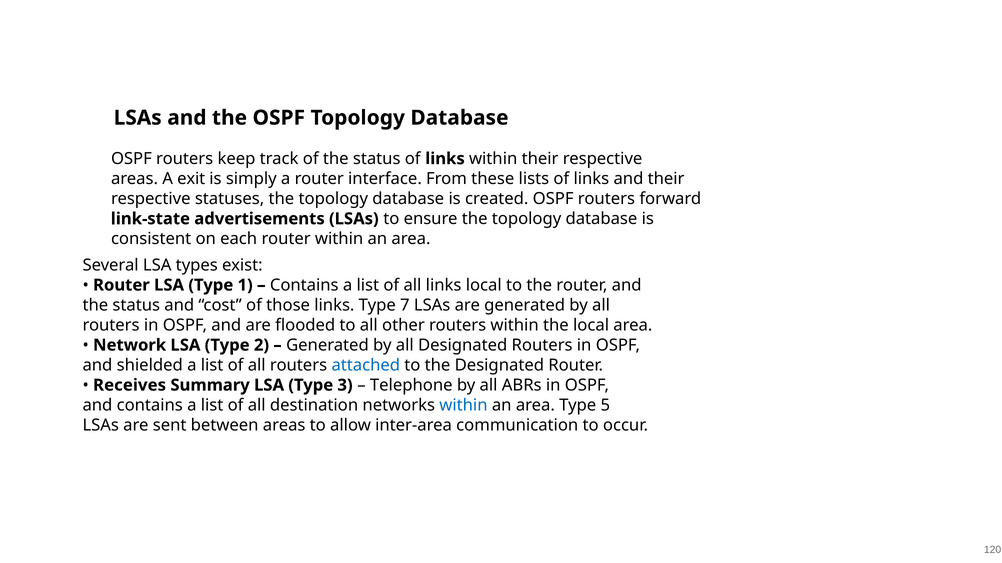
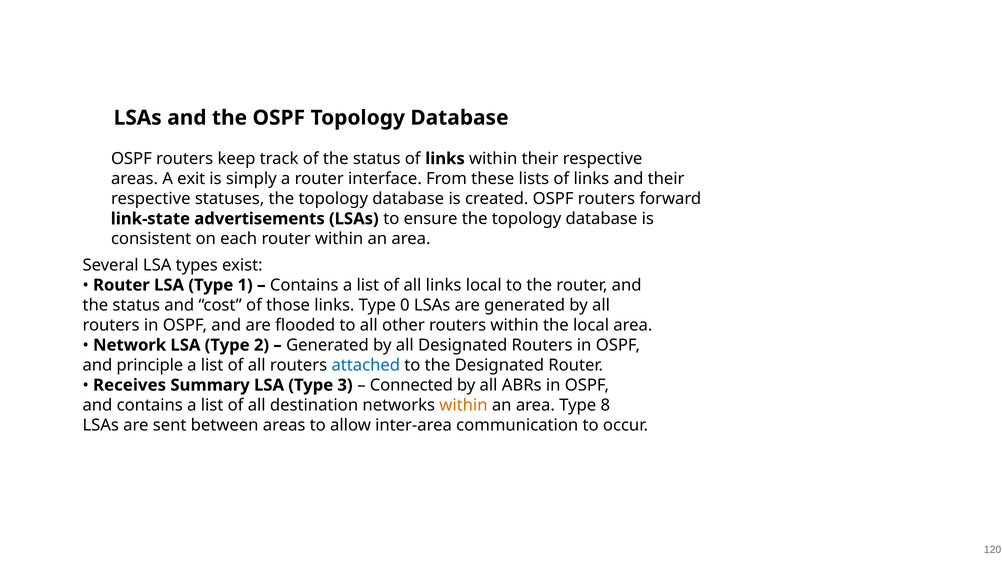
7: 7 -> 0
shielded: shielded -> principle
Telephone: Telephone -> Connected
within at (463, 406) colour: blue -> orange
5: 5 -> 8
